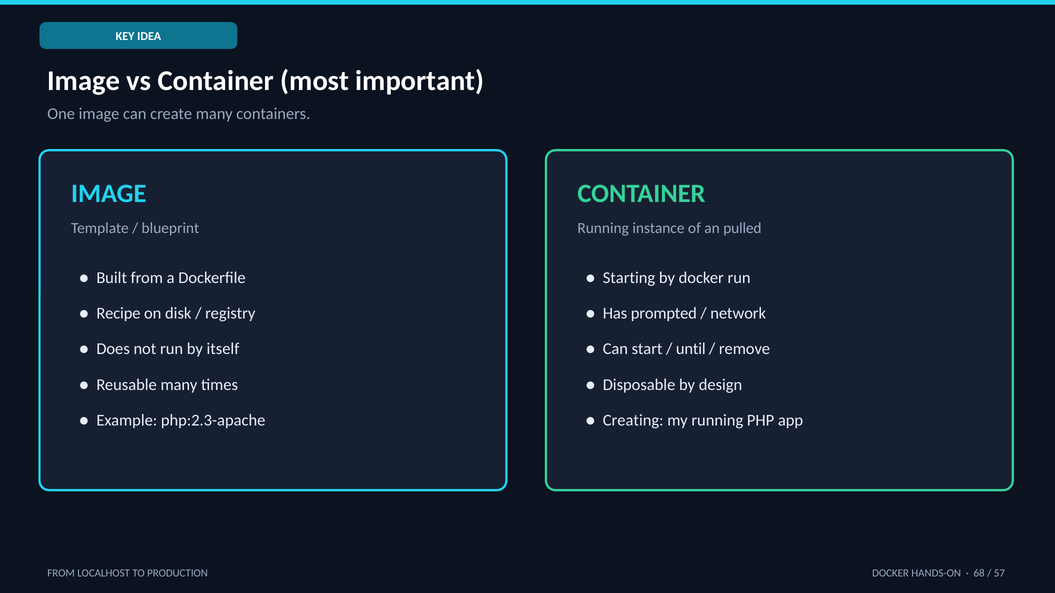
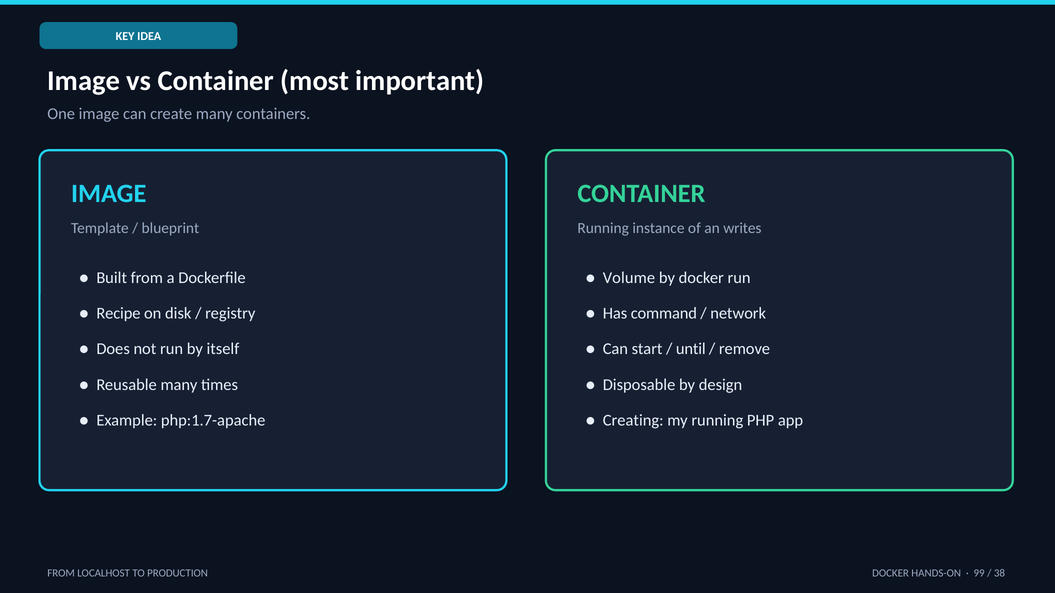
pulled: pulled -> writes
Starting: Starting -> Volume
prompted: prompted -> command
php:2.3-apache: php:2.3-apache -> php:1.7-apache
68: 68 -> 99
57: 57 -> 38
